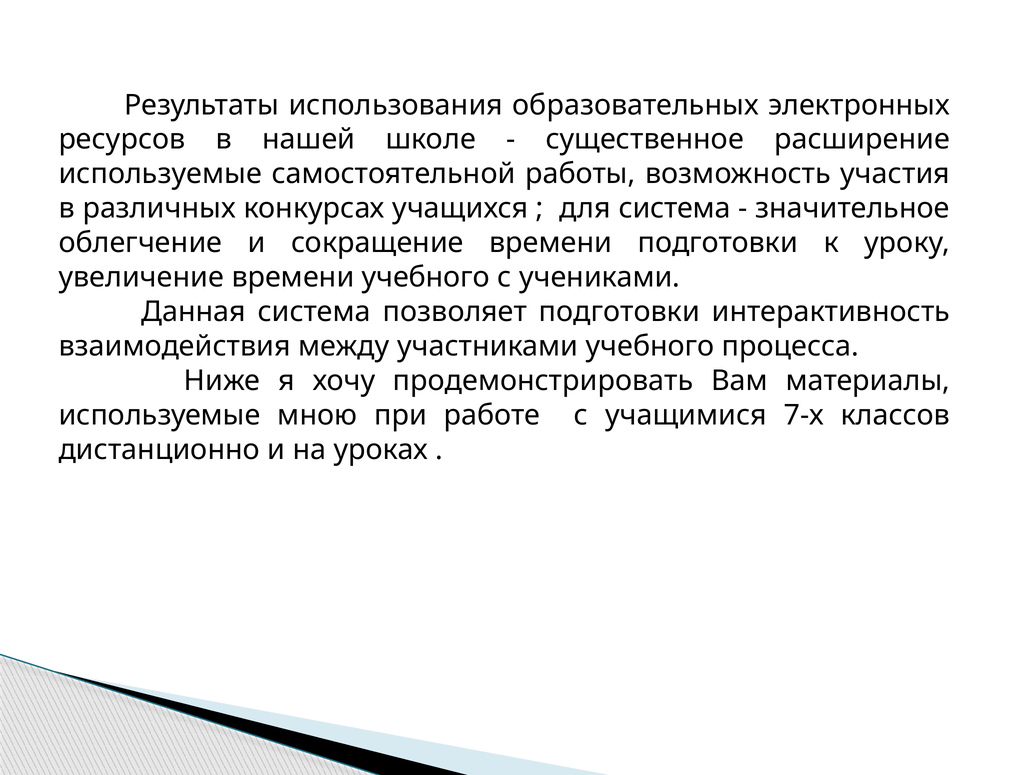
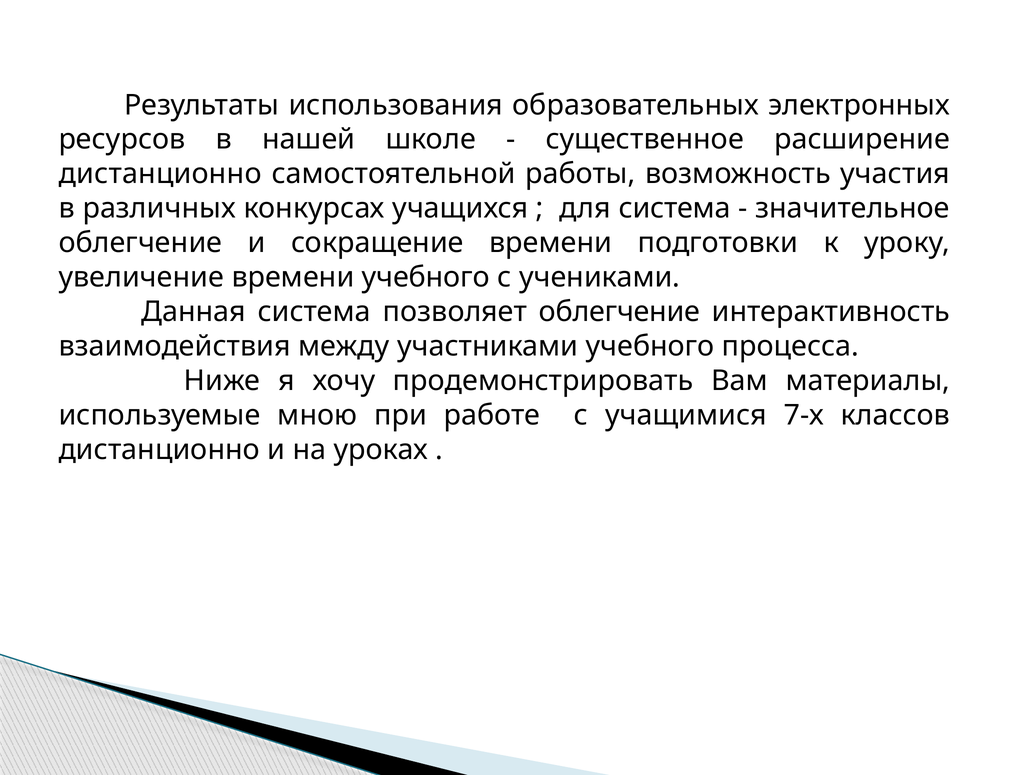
используемые at (160, 174): используемые -> дистанционно
позволяет подготовки: подготовки -> облегчение
